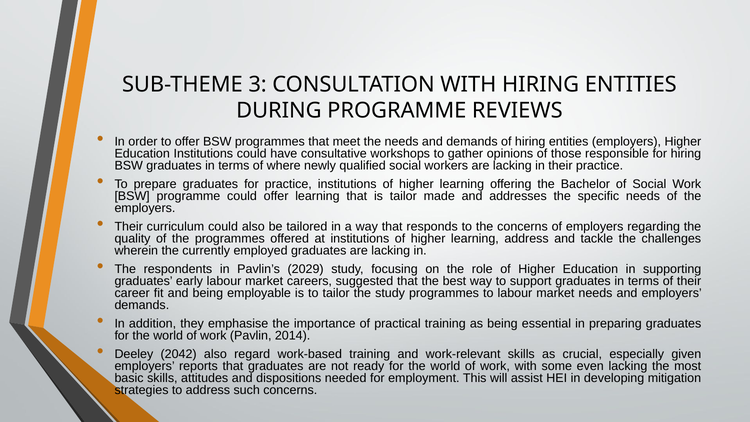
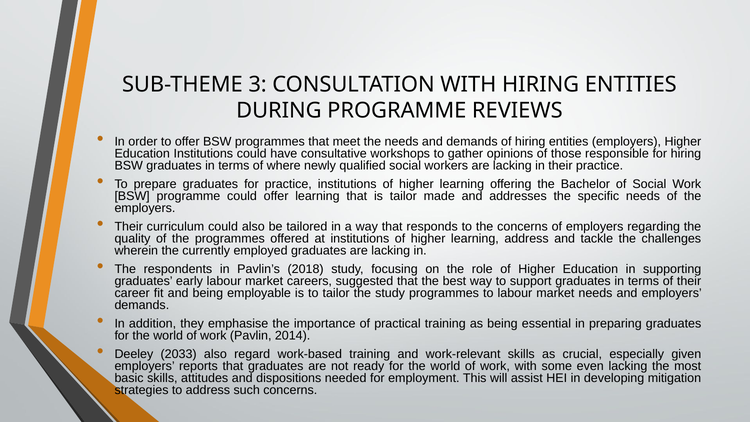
2029: 2029 -> 2018
2042: 2042 -> 2033
